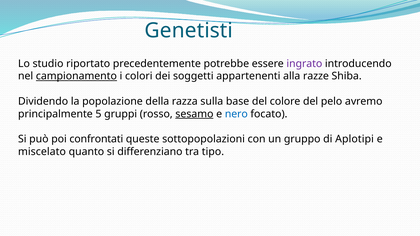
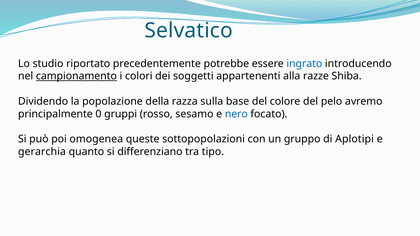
Genetisti: Genetisti -> Selvatico
ingrato colour: purple -> blue
5: 5 -> 0
sesamo underline: present -> none
confrontati: confrontati -> omogenea
miscelato: miscelato -> gerarchia
